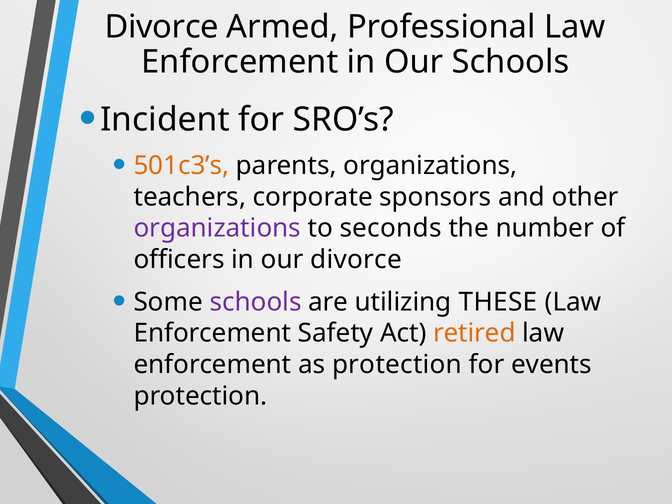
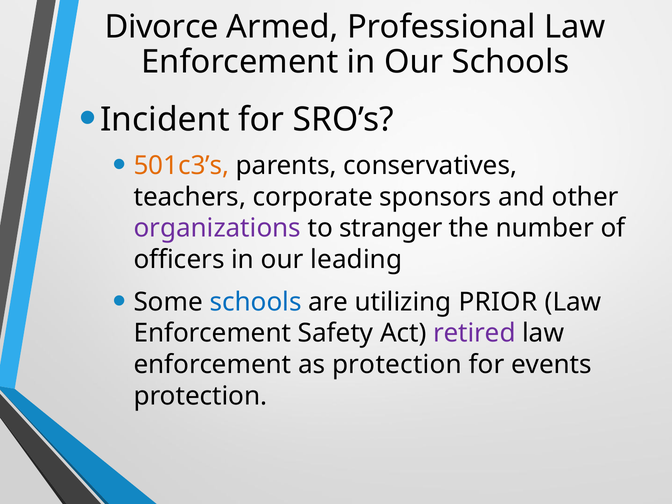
parents organizations: organizations -> conservatives
seconds: seconds -> stranger
our divorce: divorce -> leading
schools at (256, 302) colour: purple -> blue
THESE: THESE -> PRIOR
retired colour: orange -> purple
